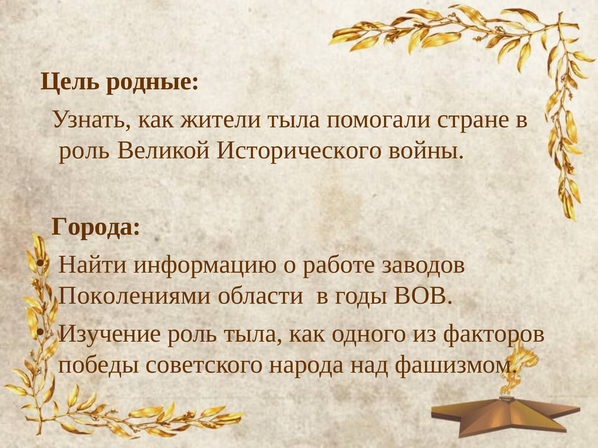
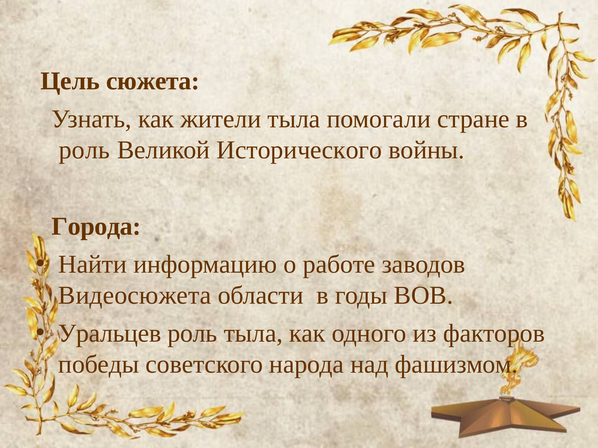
родные: родные -> сюжета
Поколениями: Поколениями -> Видеосюжета
Изучение: Изучение -> Уральцев
